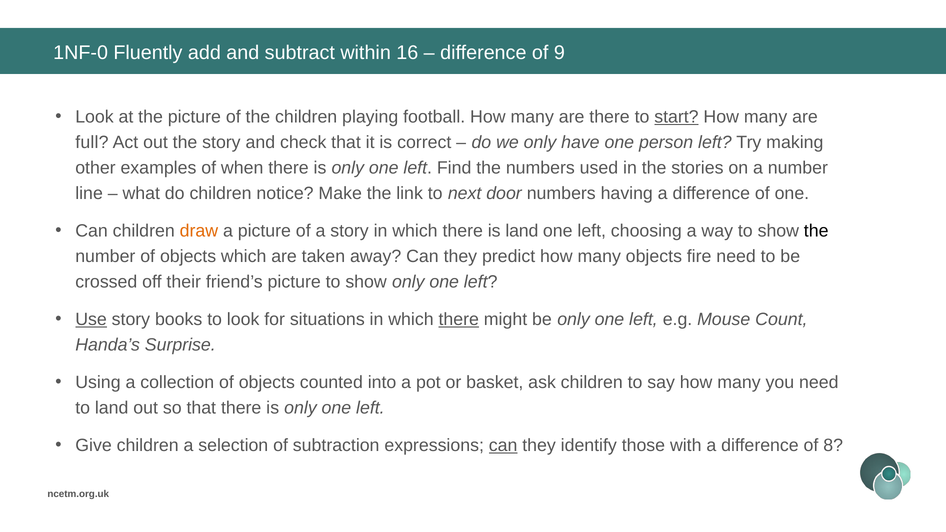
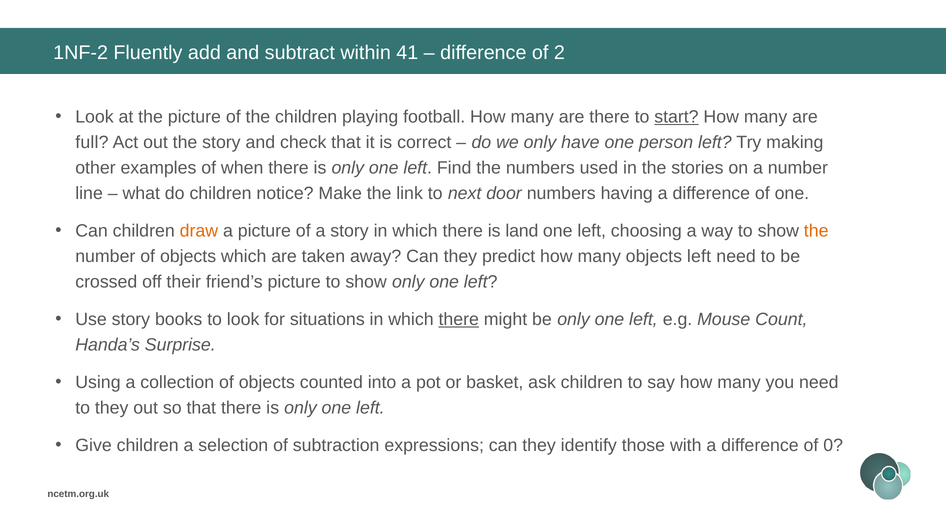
1NF-0: 1NF-0 -> 1NF-2
16: 16 -> 41
9: 9 -> 2
the at (816, 231) colour: black -> orange
objects fire: fire -> left
Use underline: present -> none
to land: land -> they
can at (503, 445) underline: present -> none
8: 8 -> 0
